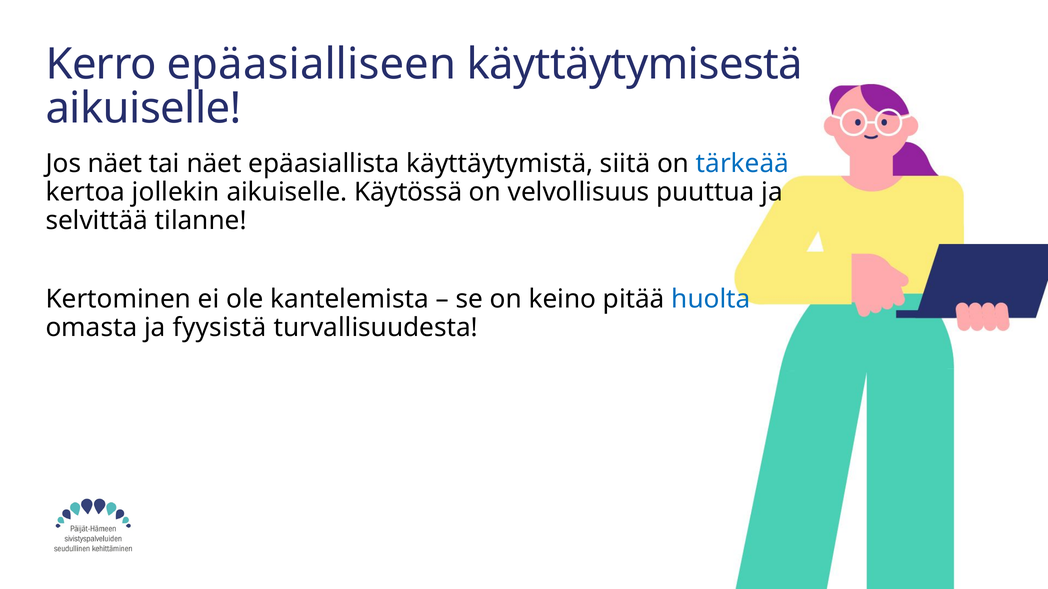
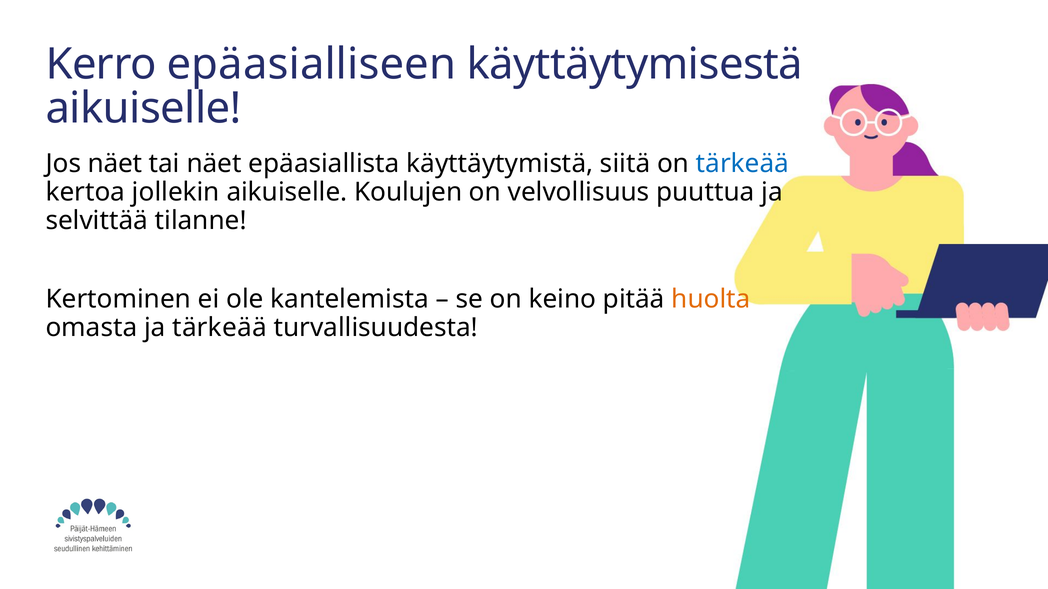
Käytössä: Käytössä -> Koulujen
huolta colour: blue -> orange
ja fyysistä: fyysistä -> tärkeää
